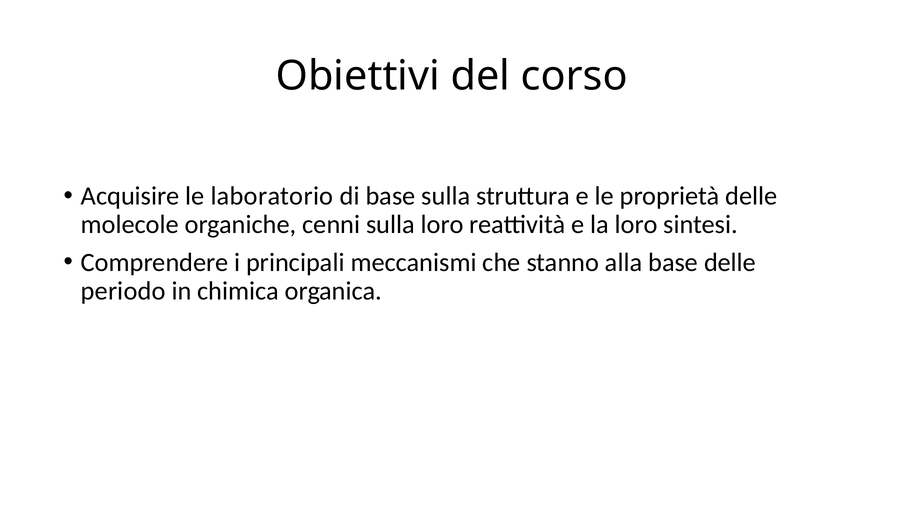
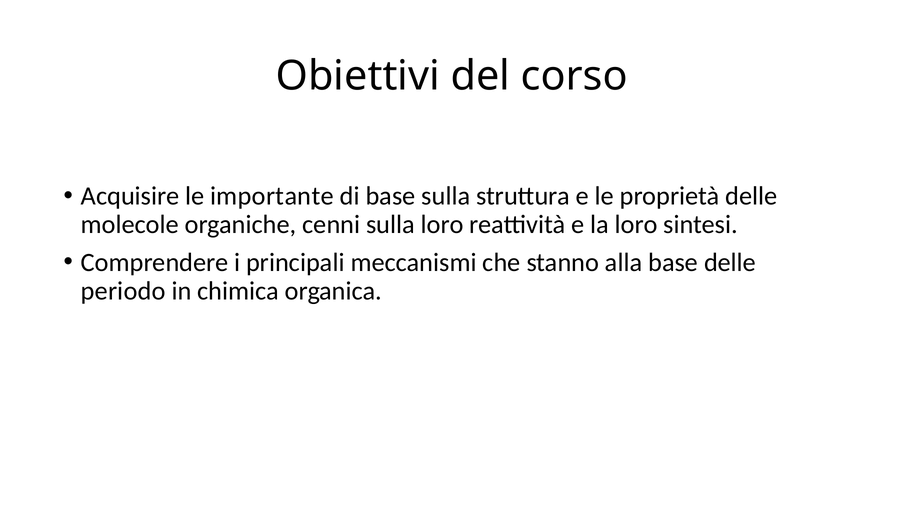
laboratorio: laboratorio -> importante
